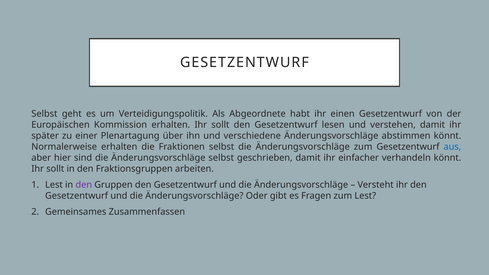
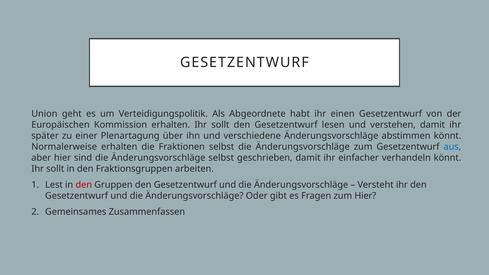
Selbst at (44, 114): Selbst -> Union
den at (84, 185) colour: purple -> red
zum Lest: Lest -> Hier
